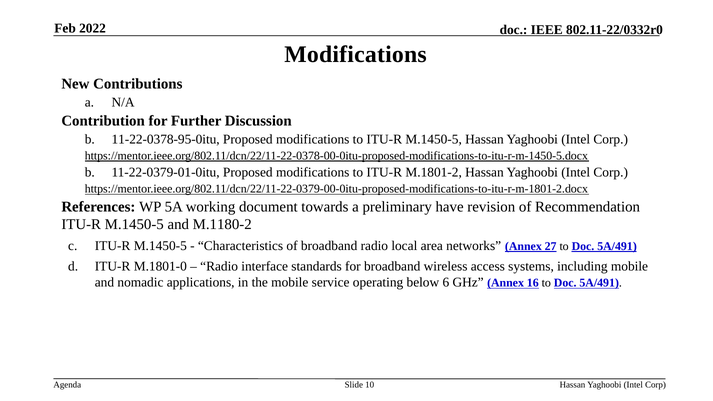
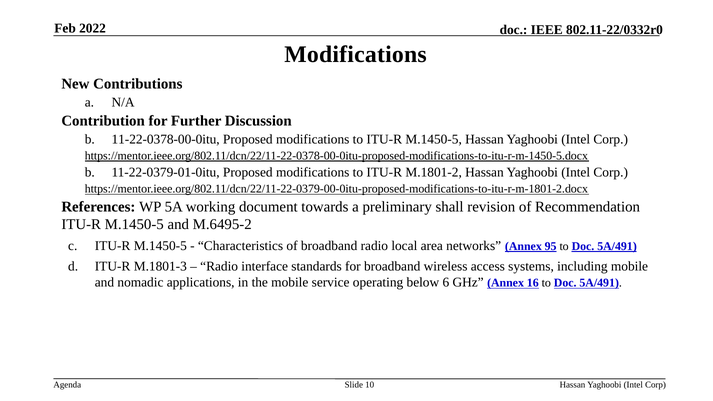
11-22-0378-95-0itu: 11-22-0378-95-0itu -> 11-22-0378-00-0itu
have: have -> shall
M.1180-2: M.1180-2 -> M.6495-2
27: 27 -> 95
M.1801-0: M.1801-0 -> M.1801-3
